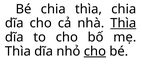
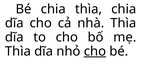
Thìa at (123, 23) underline: present -> none
